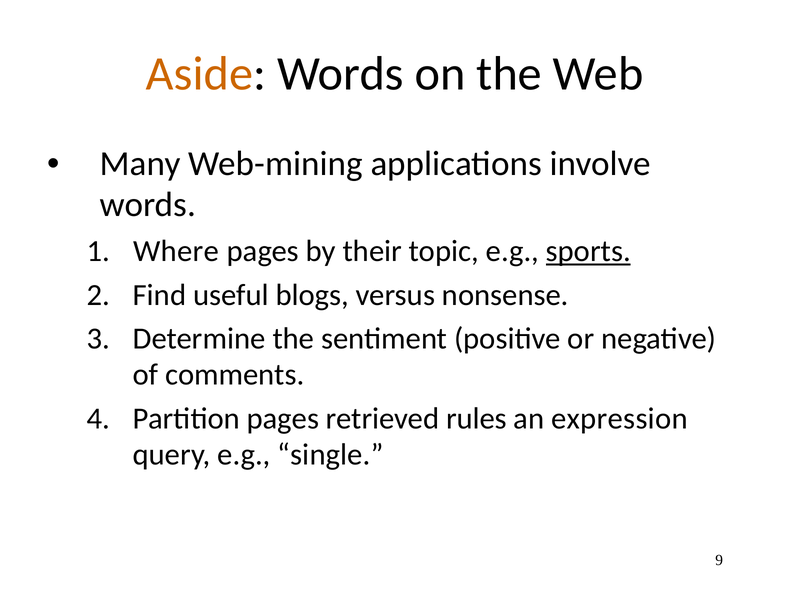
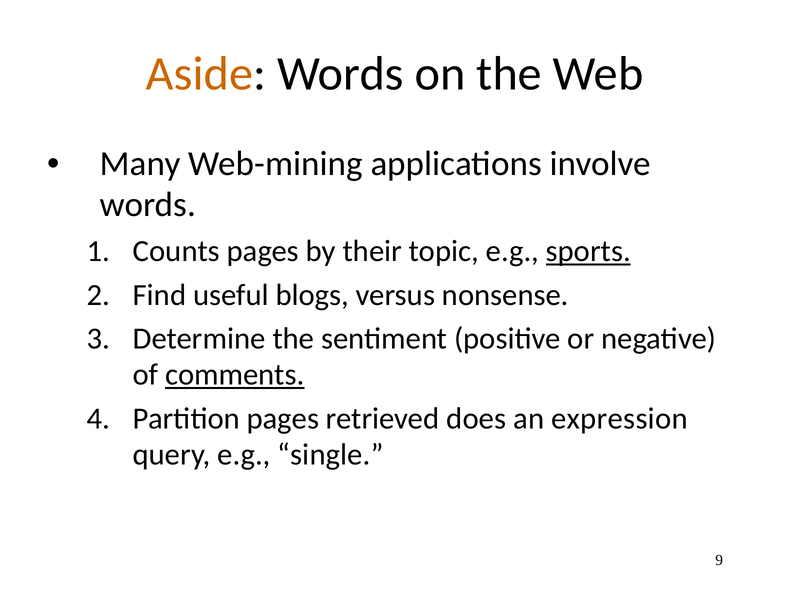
Where: Where -> Counts
comments underline: none -> present
rules: rules -> does
